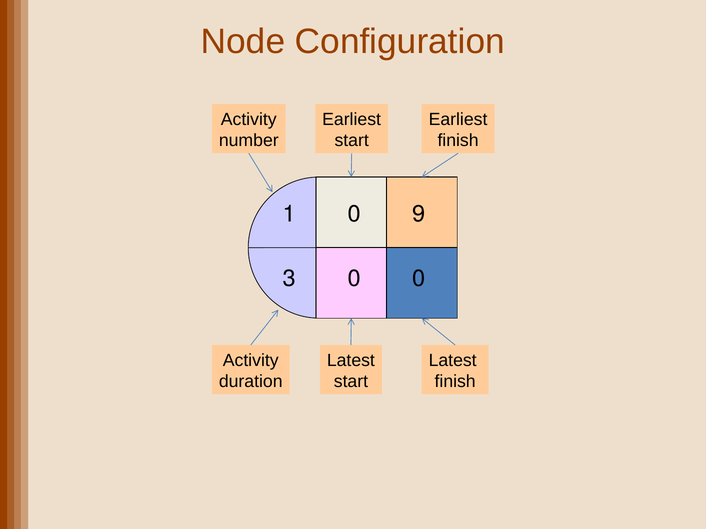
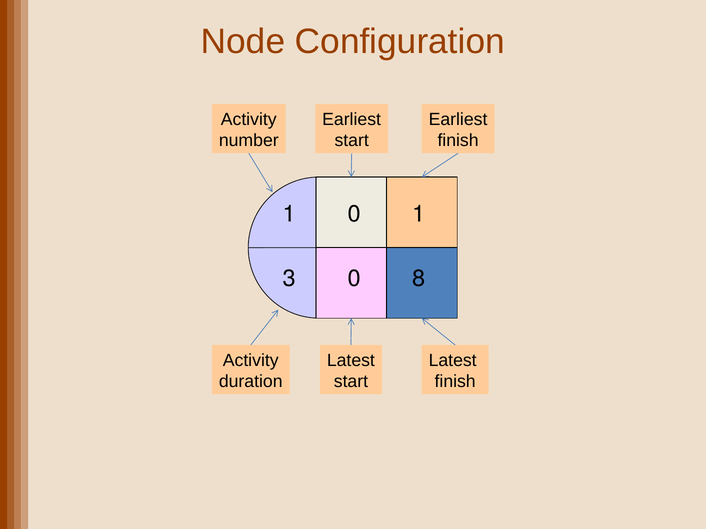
0 9: 9 -> 1
0 0: 0 -> 8
